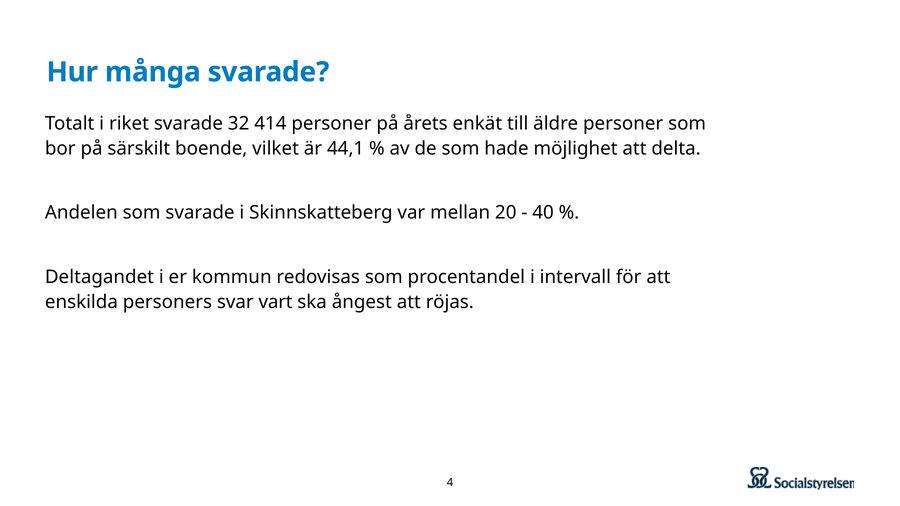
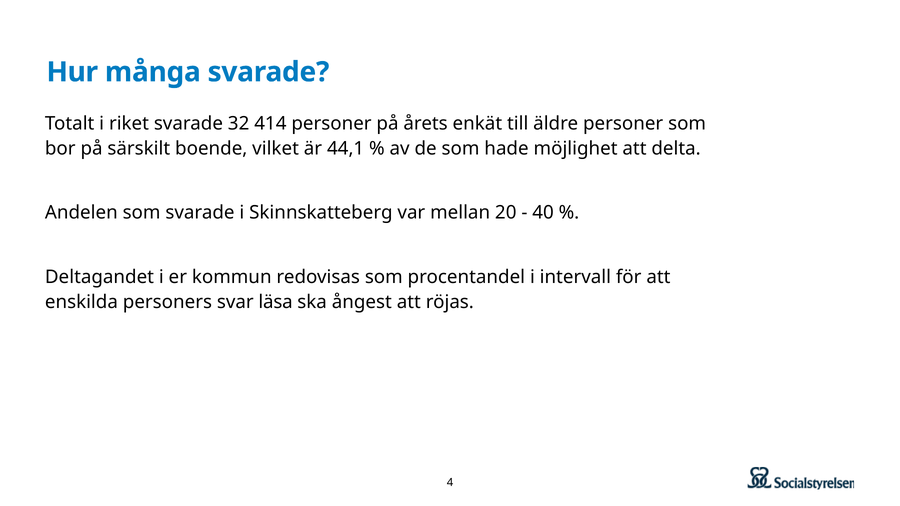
vart: vart -> läsa
